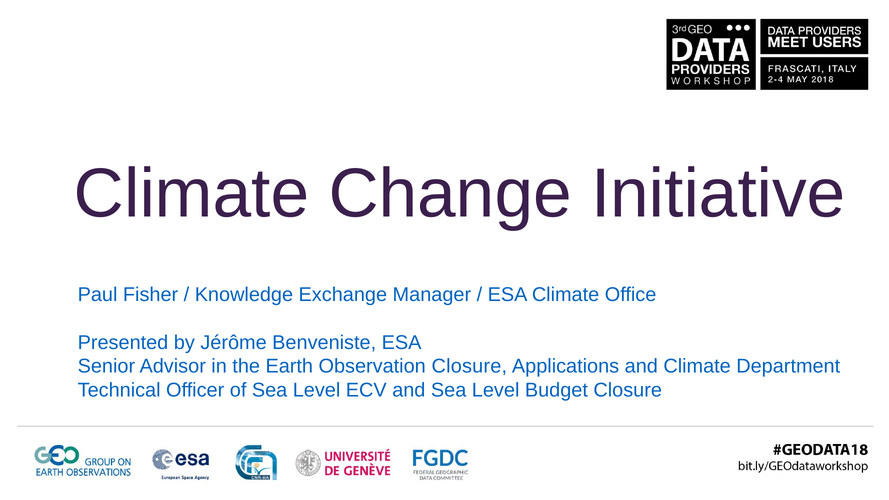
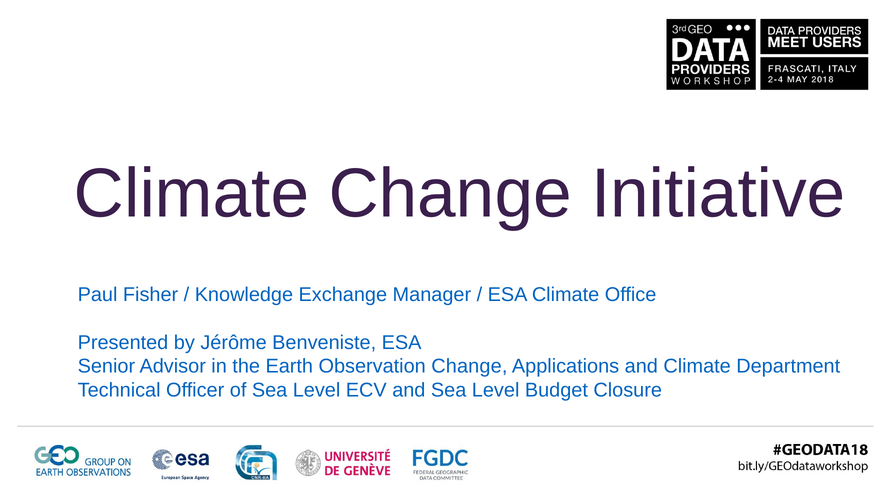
Observation Closure: Closure -> Change
